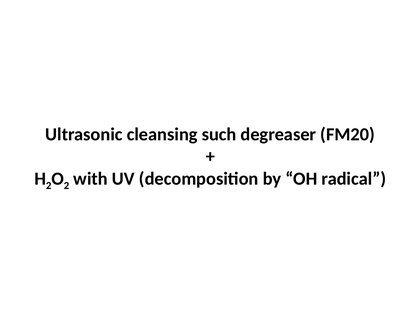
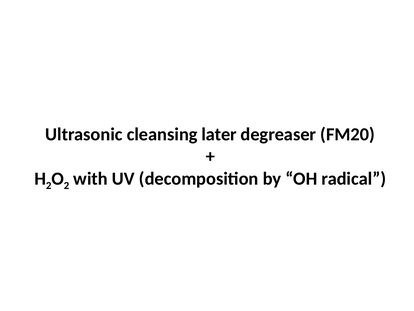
such: such -> later
